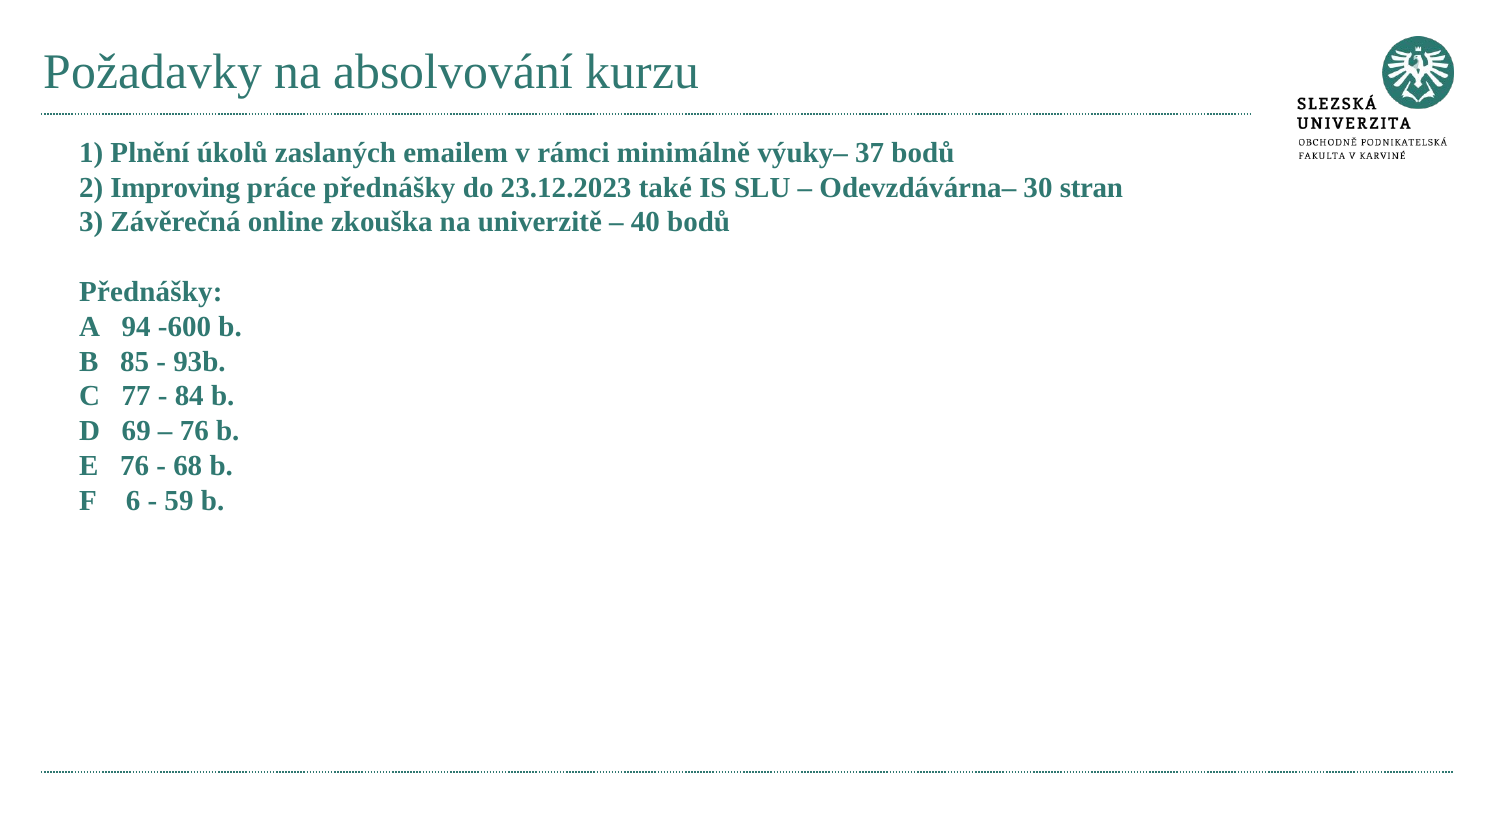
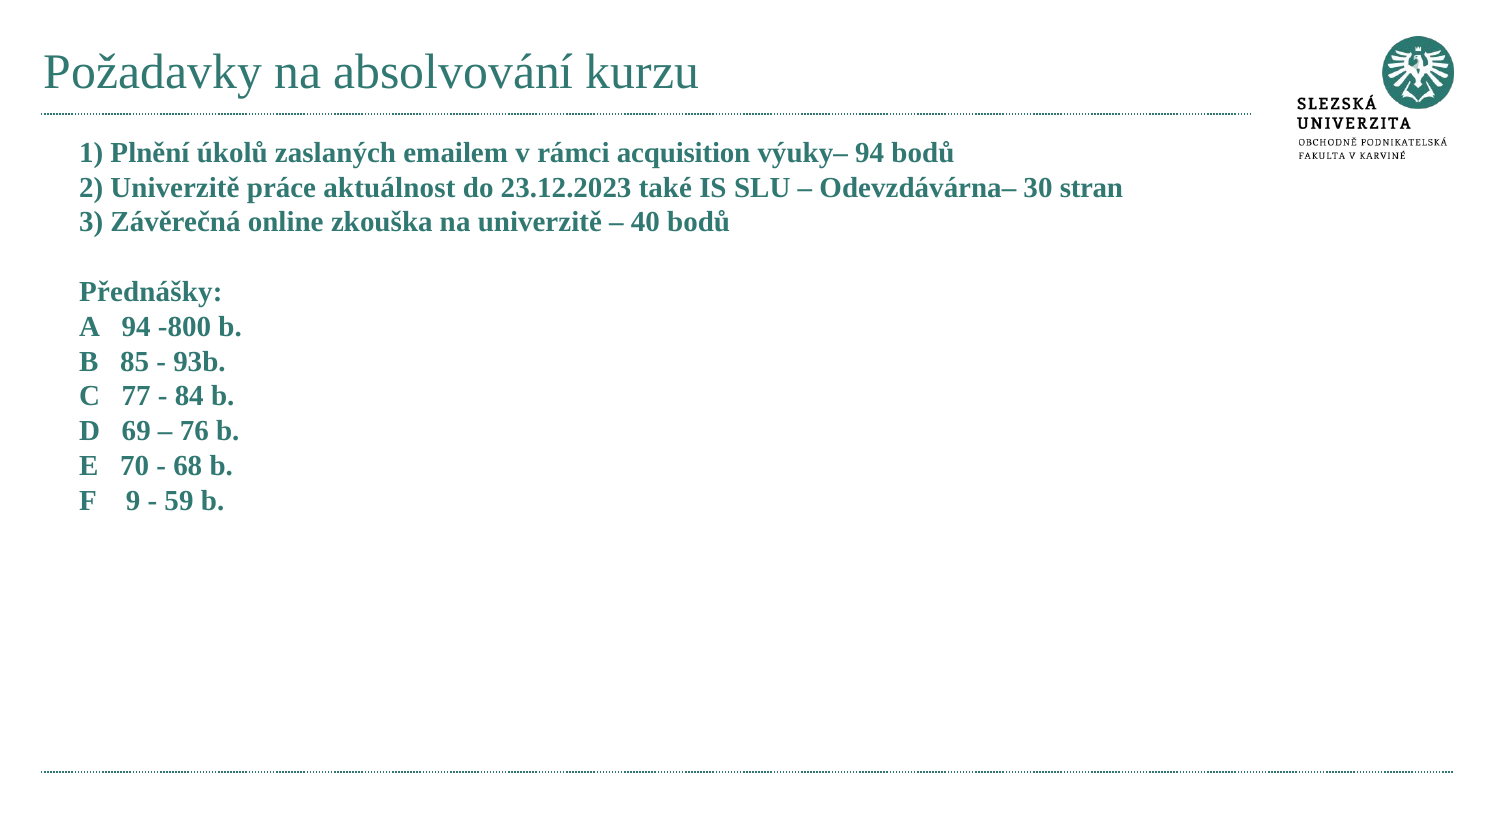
minimálně: minimálně -> acquisition
výuky– 37: 37 -> 94
2 Improving: Improving -> Univerzitě
práce přednášky: přednášky -> aktuálnost
-600: -600 -> -800
E 76: 76 -> 70
6: 6 -> 9
